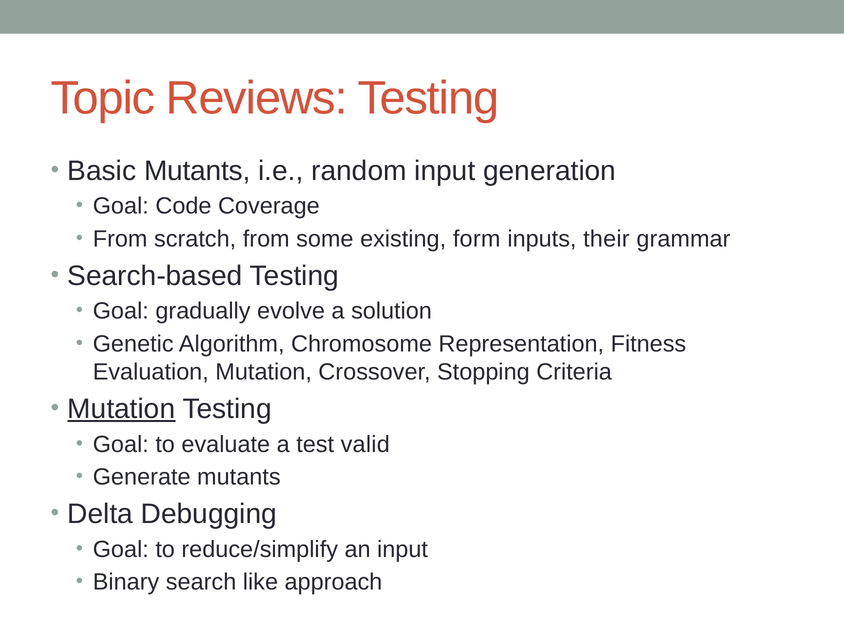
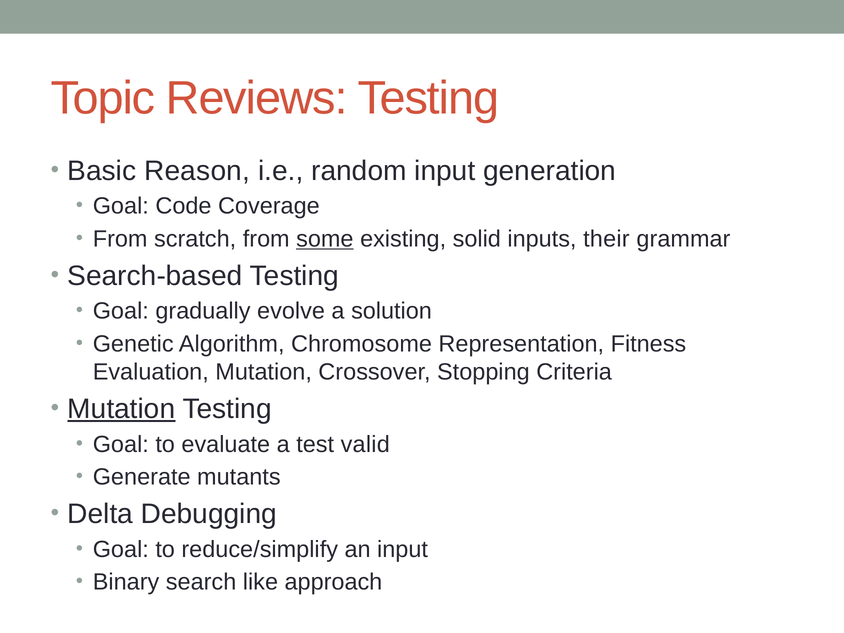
Basic Mutants: Mutants -> Reason
some underline: none -> present
form: form -> solid
